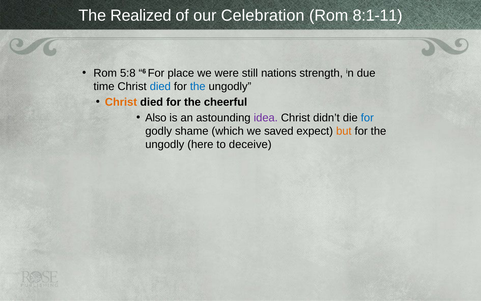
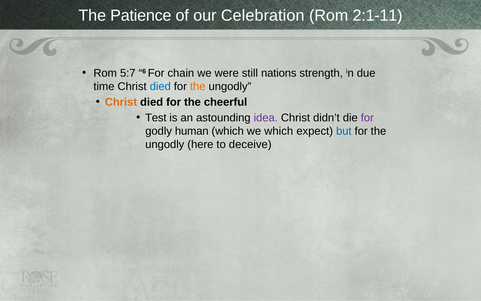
Realized: Realized -> Patience
8:1-11: 8:1-11 -> 2:1-11
5:8: 5:8 -> 5:7
place: place -> chain
the at (198, 86) colour: blue -> orange
Also: Also -> Test
for at (367, 118) colour: blue -> purple
shame: shame -> human
we saved: saved -> which
but colour: orange -> blue
